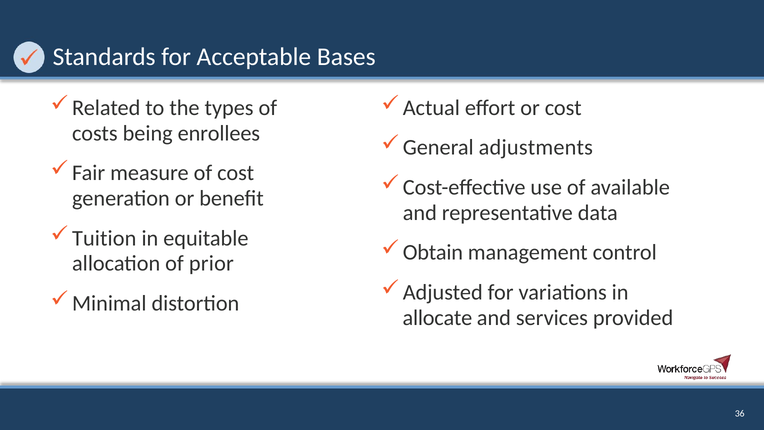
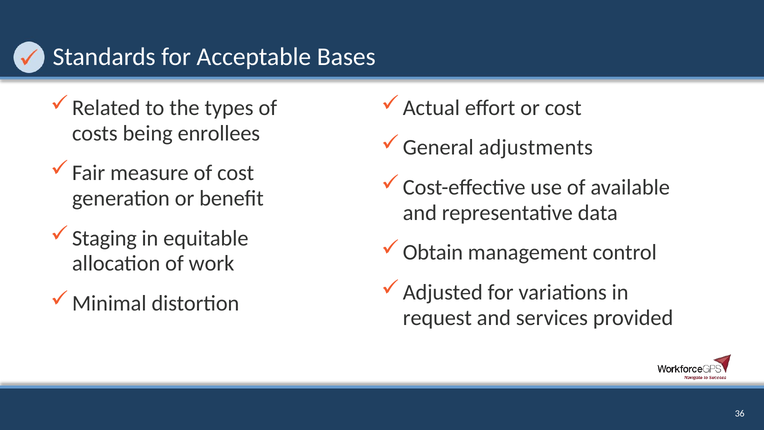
Tuition: Tuition -> Staging
prior: prior -> work
allocate: allocate -> request
